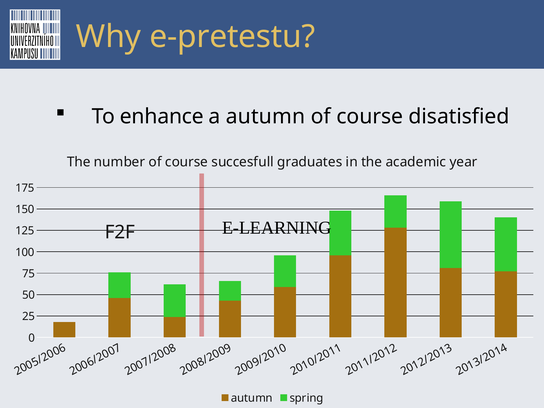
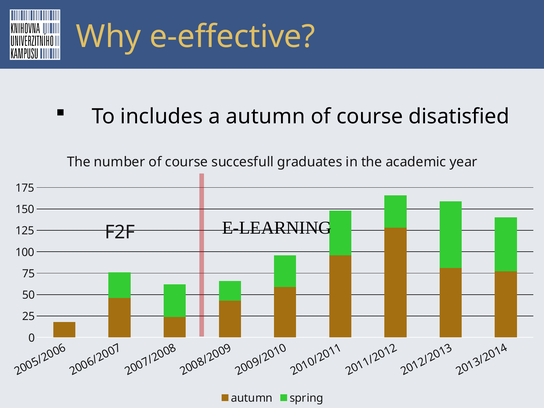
e-pretestu: e-pretestu -> e-effective
enhance: enhance -> includes
